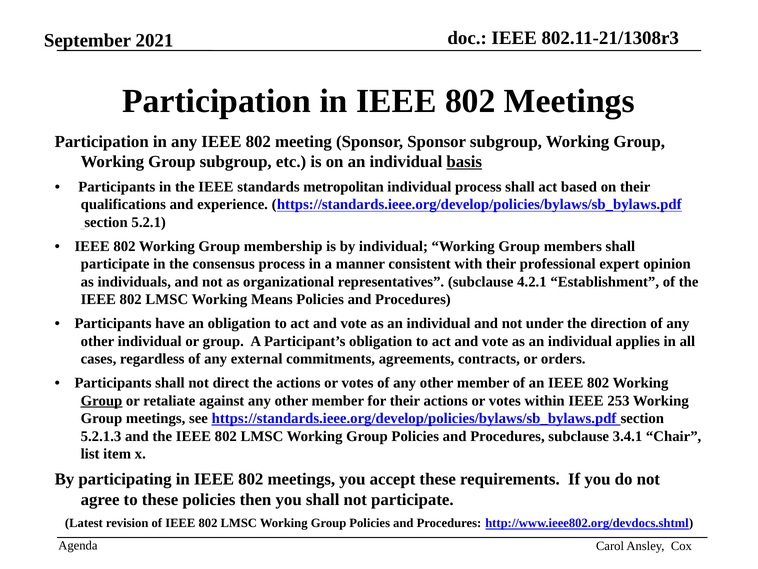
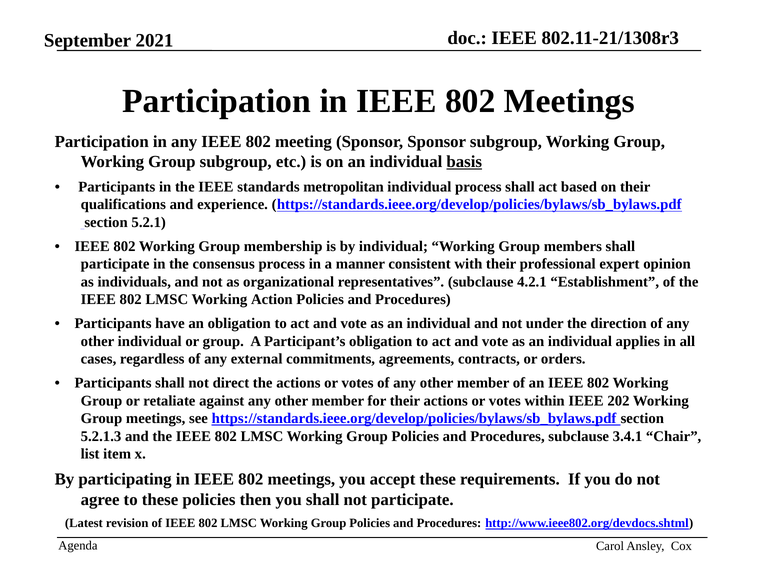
Means: Means -> Action
Group at (102, 400) underline: present -> none
253: 253 -> 202
